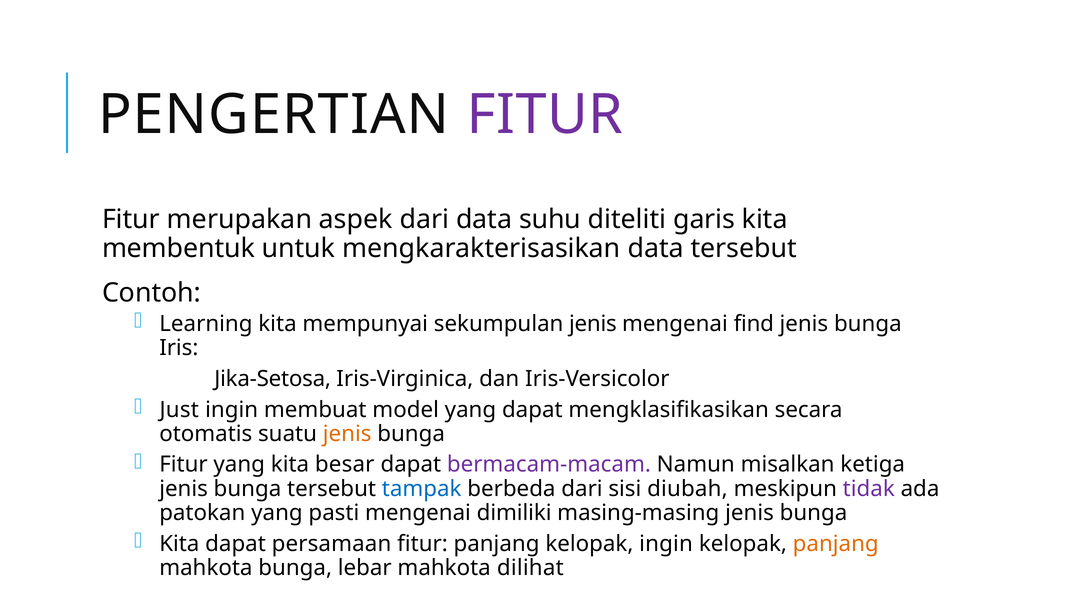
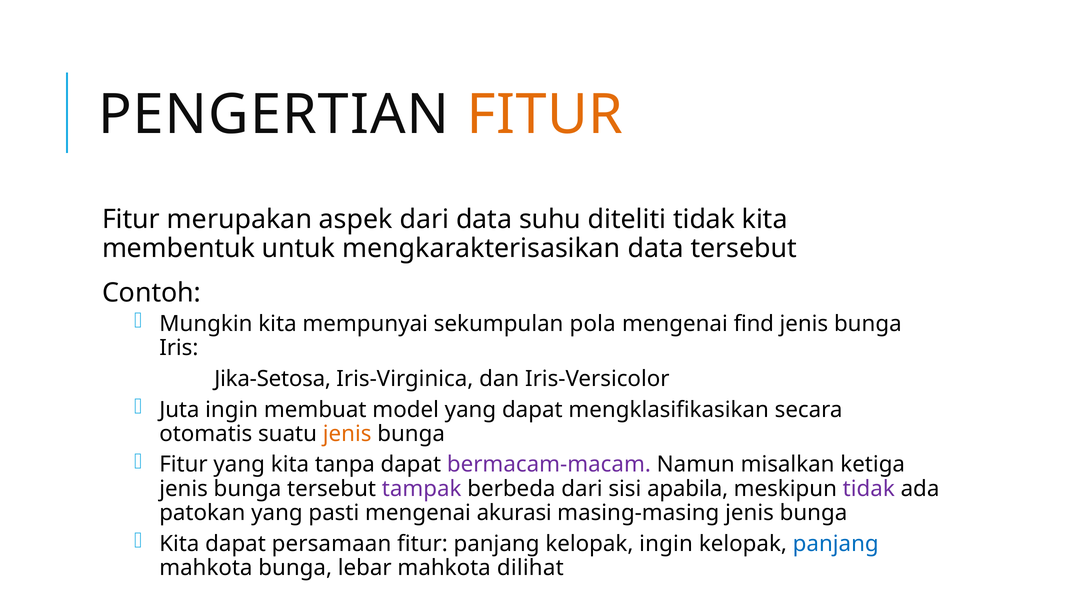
FITUR at (545, 115) colour: purple -> orange
diteliti garis: garis -> tidak
Learning: Learning -> Mungkin
sekumpulan jenis: jenis -> pola
Just: Just -> Juta
besar: besar -> tanpa
tampak colour: blue -> purple
diubah: diubah -> apabila
dimiliki: dimiliki -> akurasi
panjang at (836, 543) colour: orange -> blue
